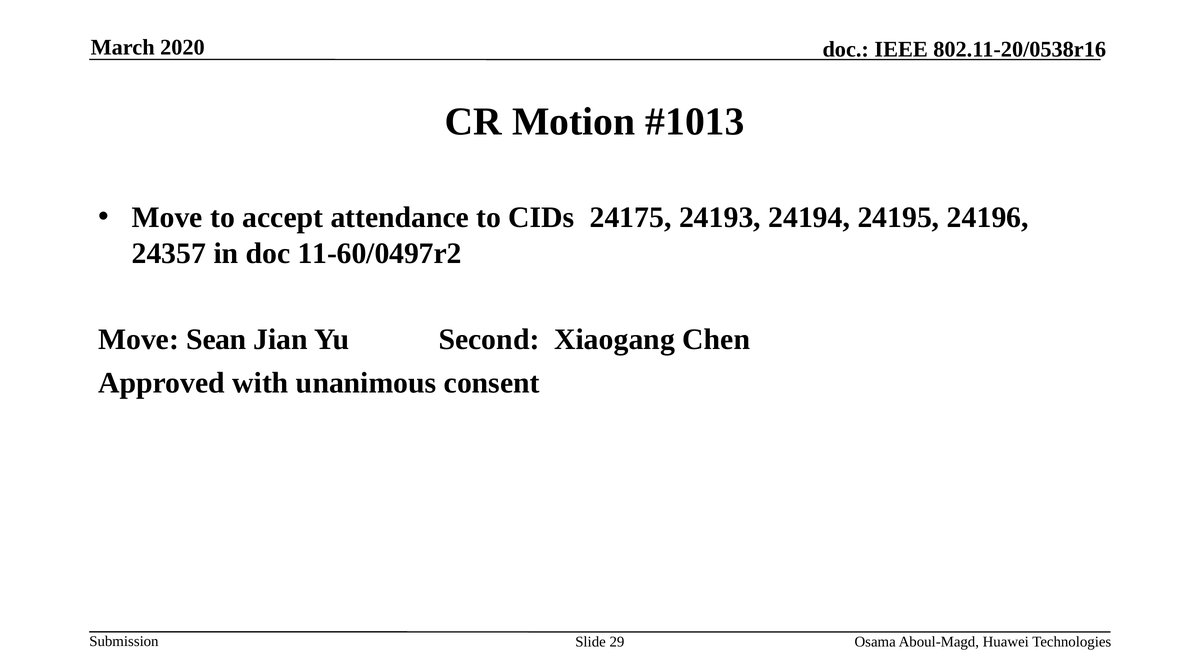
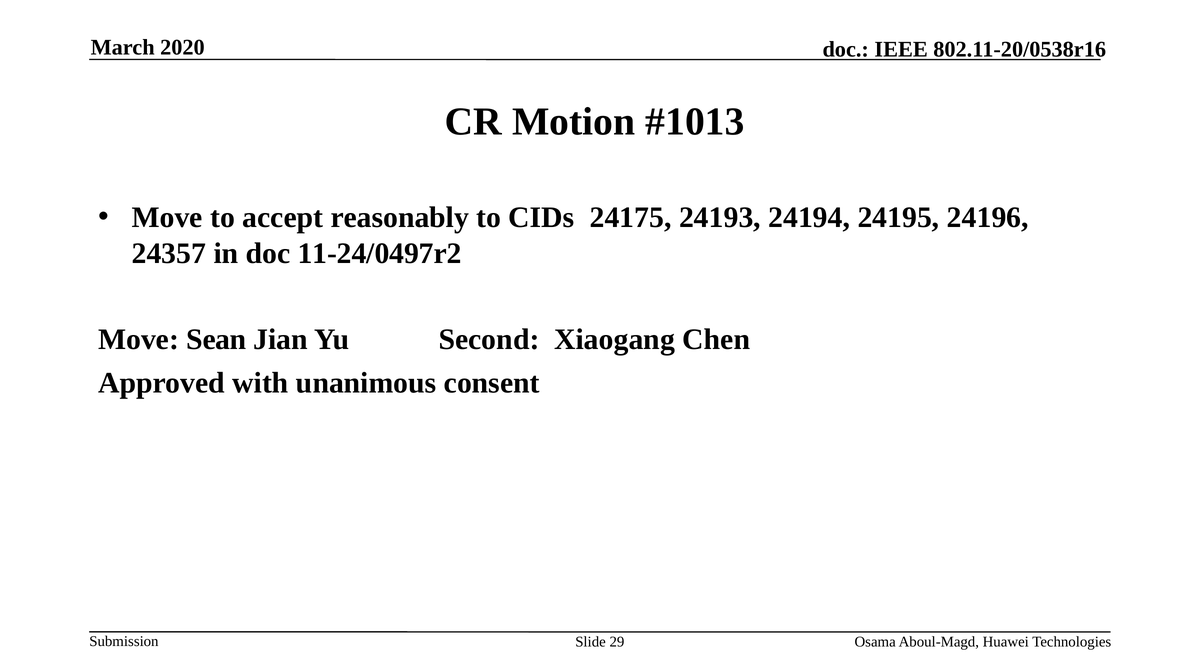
attendance: attendance -> reasonably
11-60/0497r2: 11-60/0497r2 -> 11-24/0497r2
